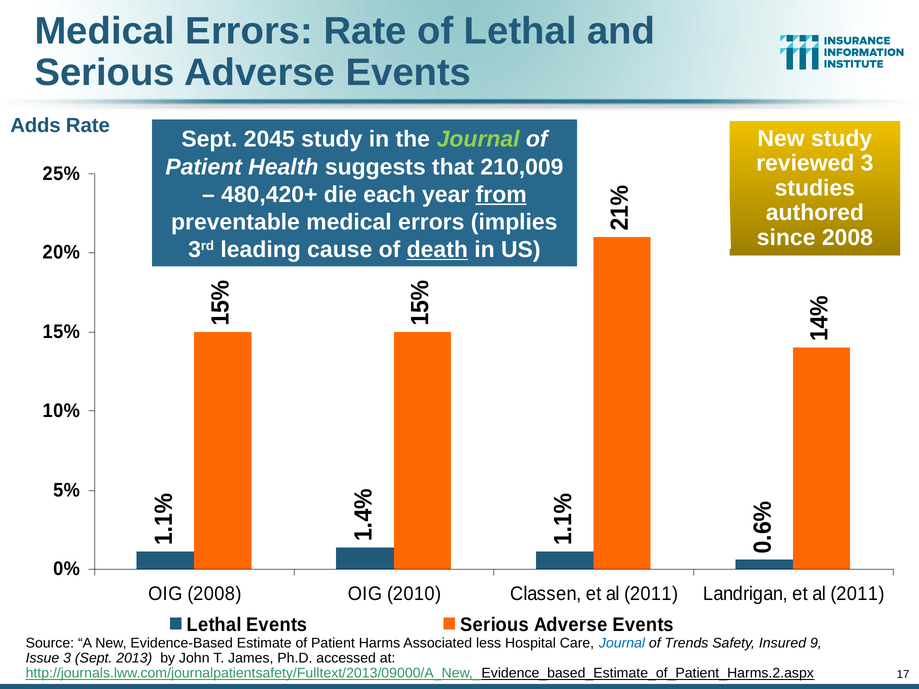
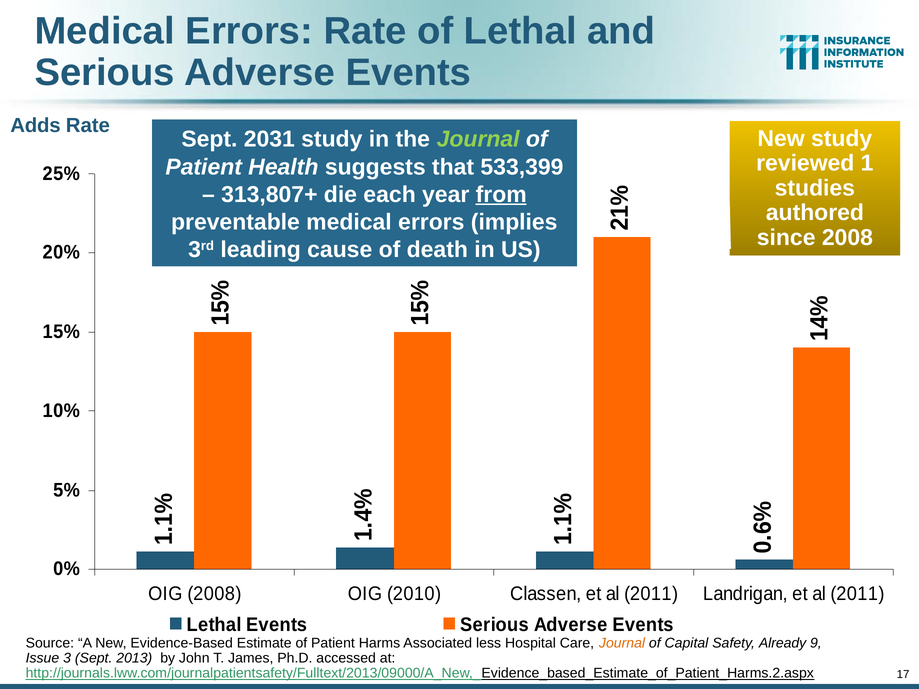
2045: 2045 -> 2031
reviewed 3: 3 -> 1
210,009: 210,009 -> 533,399
480,420+: 480,420+ -> 313,807+
death underline: present -> none
Journal at (622, 643) colour: blue -> orange
Trends: Trends -> Capital
Insured: Insured -> Already
